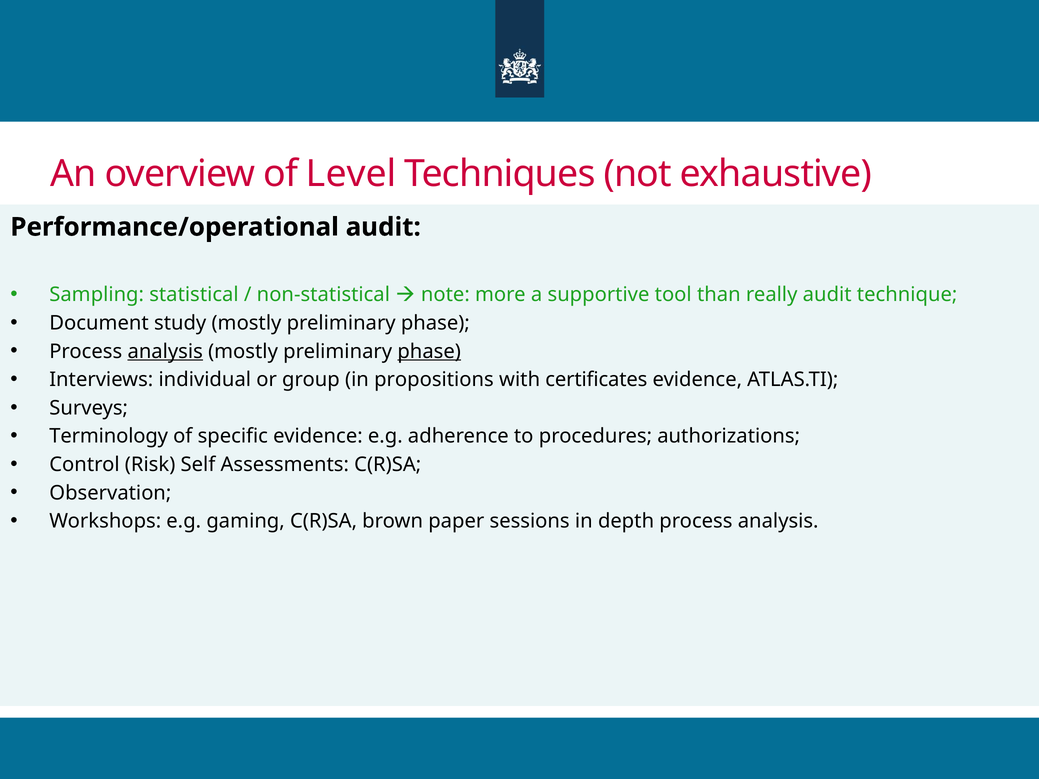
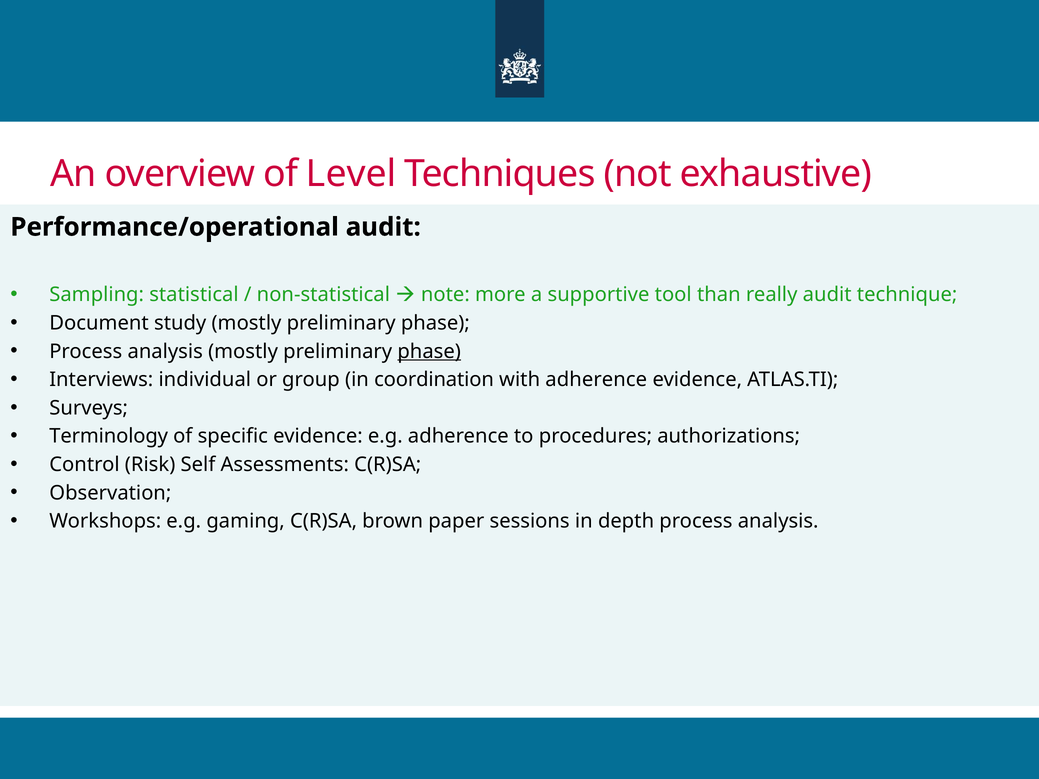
analysis at (165, 352) underline: present -> none
propositions: propositions -> coordination
with certificates: certificates -> adherence
